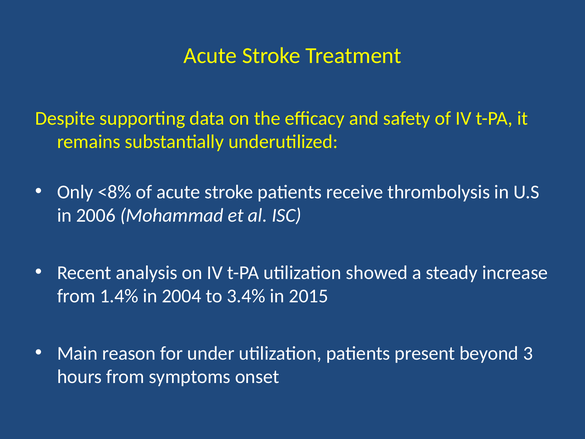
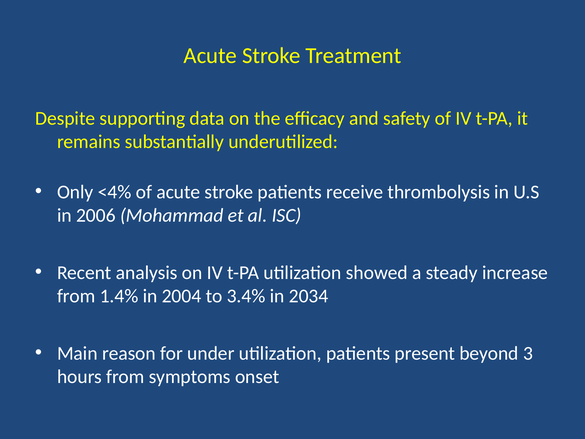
<8%: <8% -> <4%
2015: 2015 -> 2034
